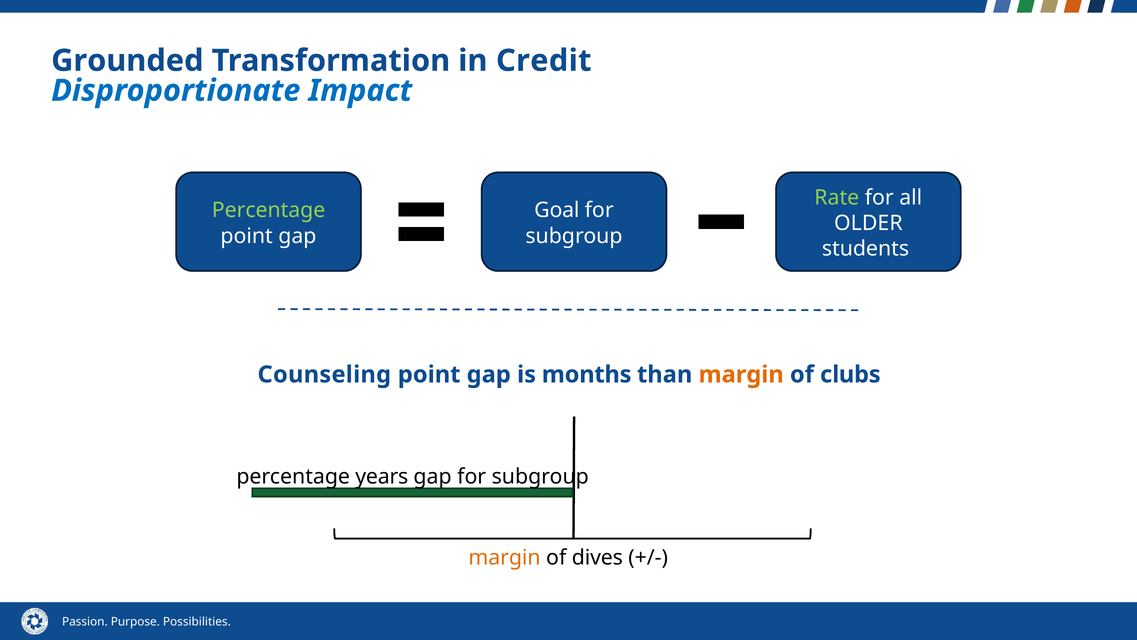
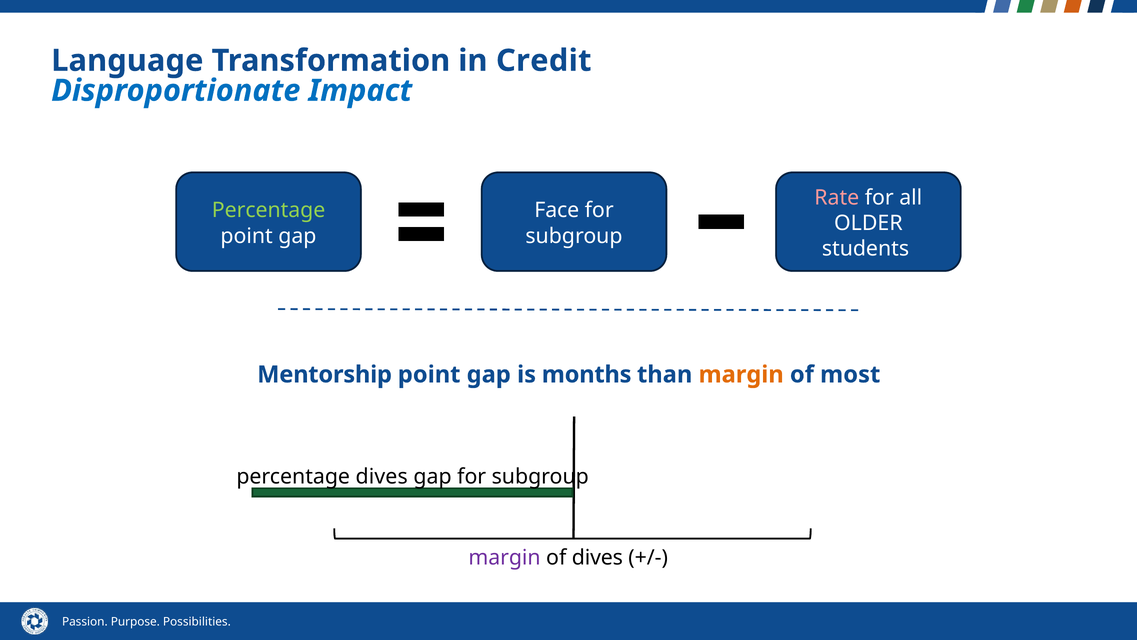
Grounded: Grounded -> Language
Rate colour: light green -> pink
Goal: Goal -> Face
Counseling: Counseling -> Mentorship
clubs: clubs -> most
percentage years: years -> dives
margin at (505, 557) colour: orange -> purple
